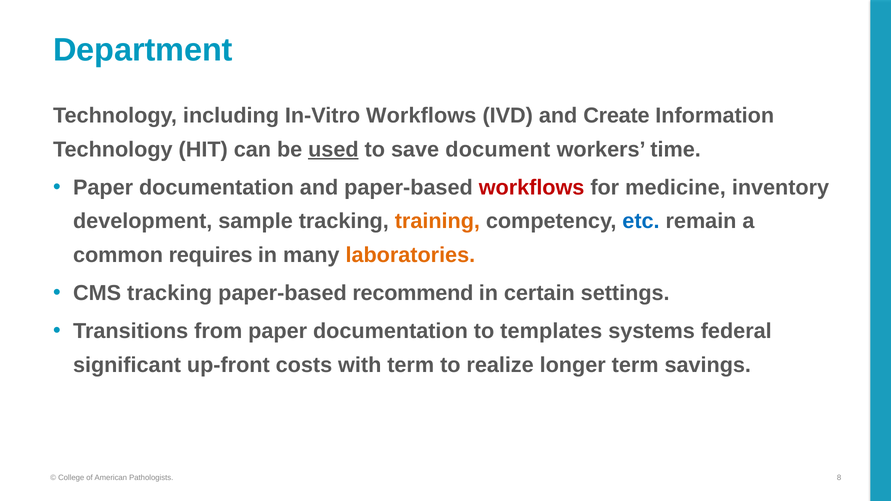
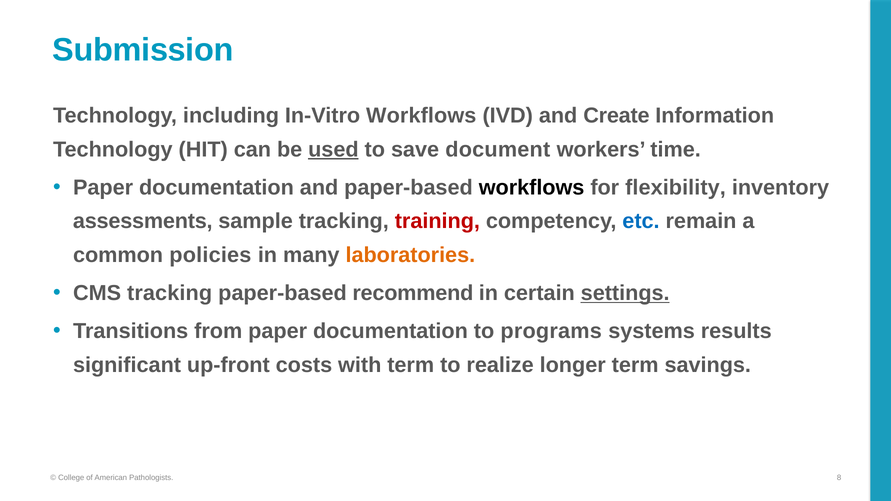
Department: Department -> Submission
workflows at (532, 188) colour: red -> black
medicine: medicine -> flexibility
development: development -> assessments
training colour: orange -> red
requires: requires -> policies
settings underline: none -> present
templates: templates -> programs
federal: federal -> results
